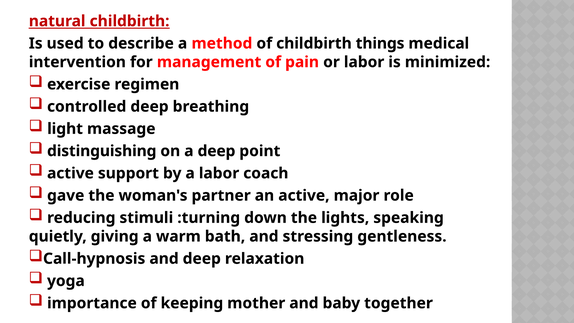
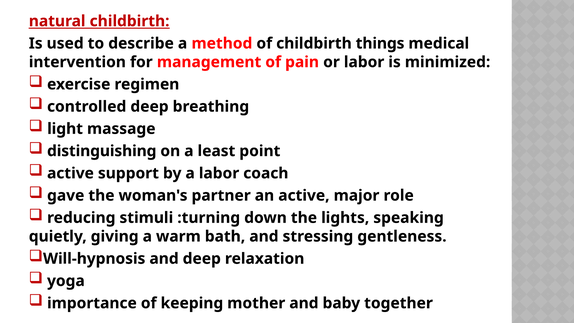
a deep: deep -> least
Call-hypnosis: Call-hypnosis -> Will-hypnosis
